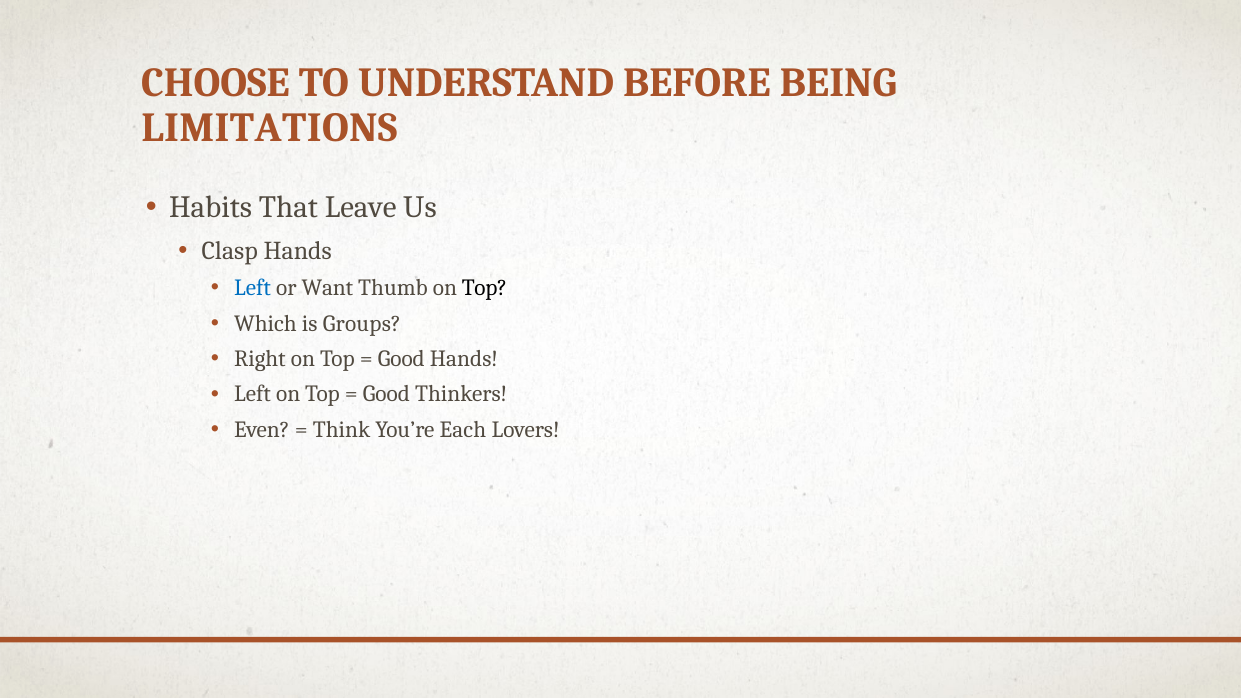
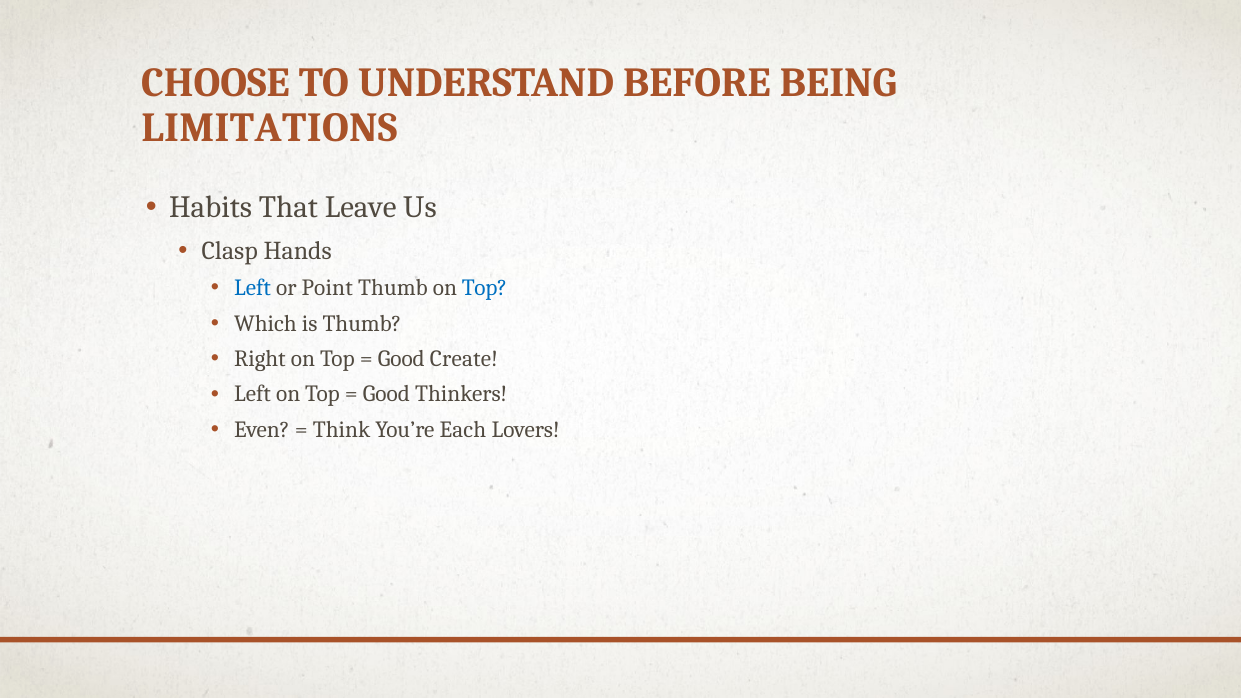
Want: Want -> Point
Top at (484, 288) colour: black -> blue
is Groups: Groups -> Thumb
Good Hands: Hands -> Create
